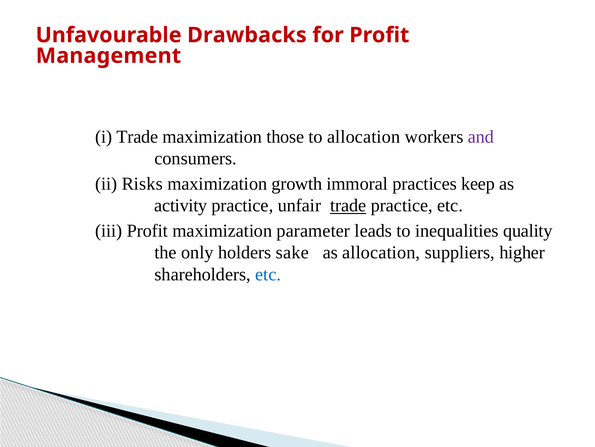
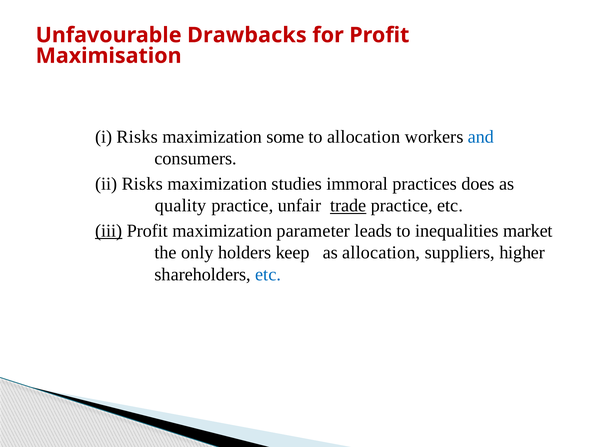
Management: Management -> Maximisation
i Trade: Trade -> Risks
those: those -> some
and colour: purple -> blue
growth: growth -> studies
keep: keep -> does
activity: activity -> quality
iii underline: none -> present
quality: quality -> market
sake: sake -> keep
